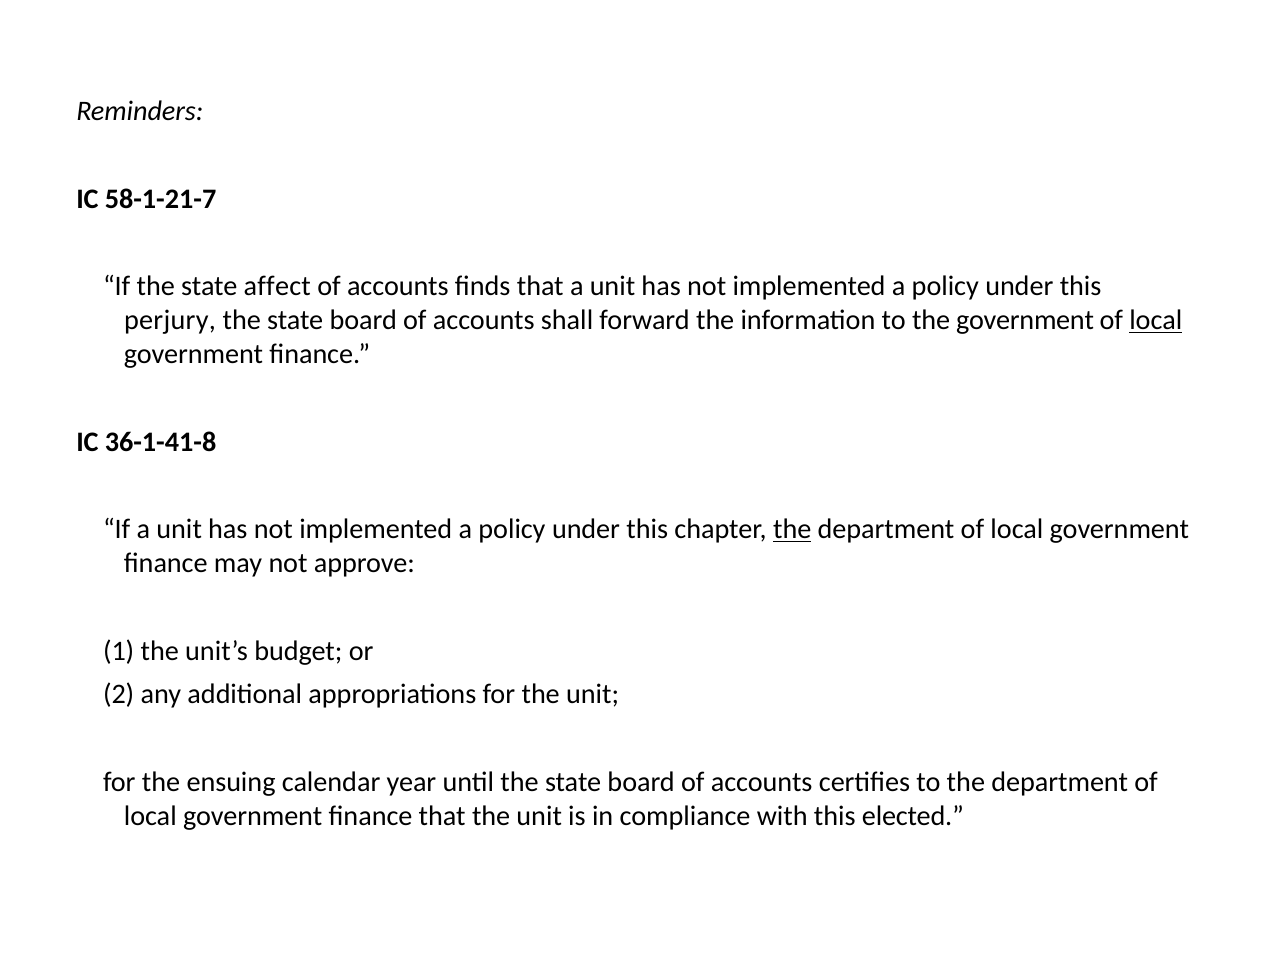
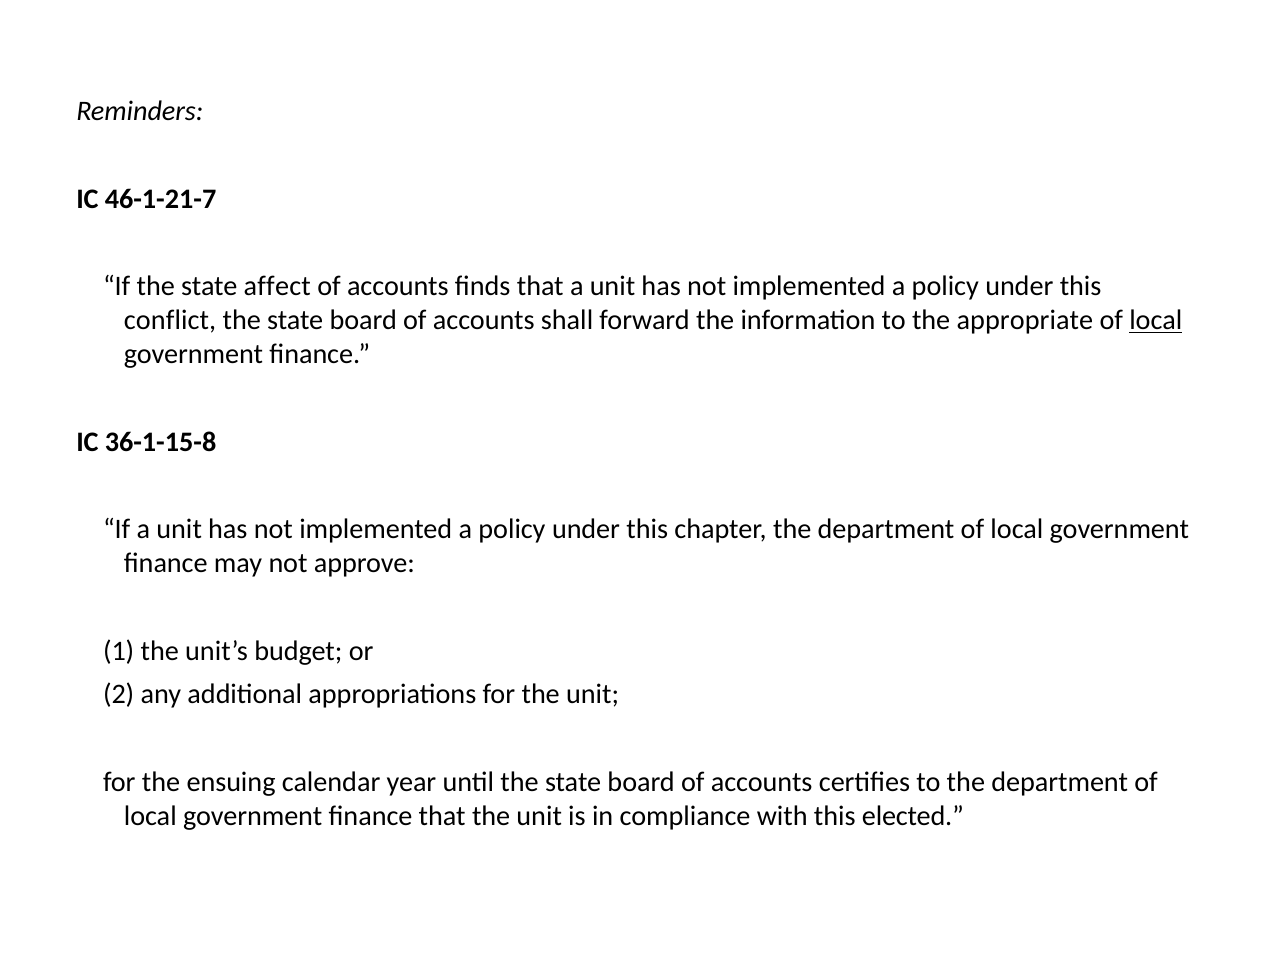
58-1-21-7: 58-1-21-7 -> 46-1-21-7
perjury: perjury -> conflict
the government: government -> appropriate
36-1-41-8: 36-1-41-8 -> 36-1-15-8
the at (792, 529) underline: present -> none
